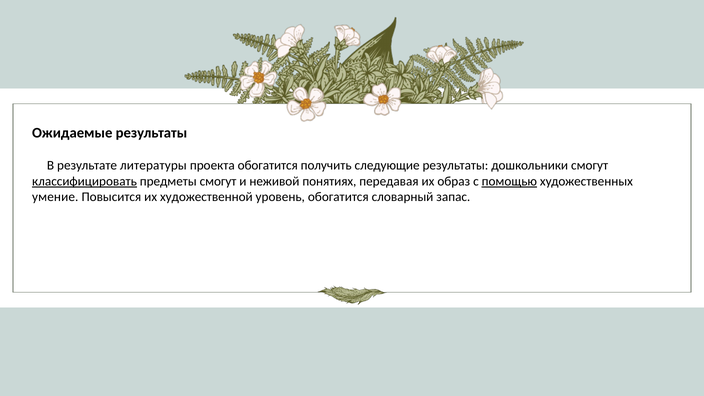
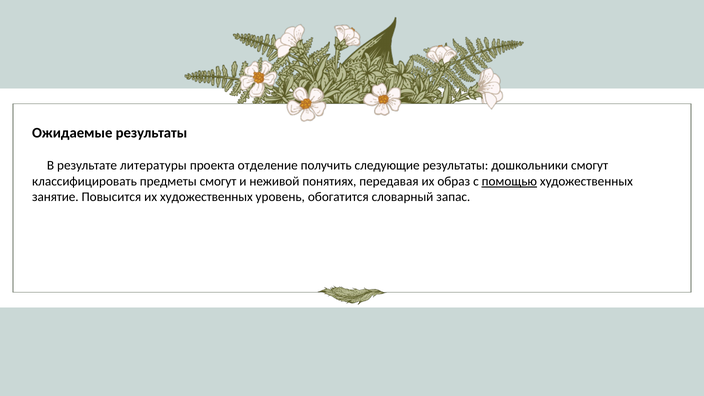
проекта обогатится: обогатится -> отделение
классифицировать underline: present -> none
умение: умение -> занятие
их художественной: художественной -> художественных
